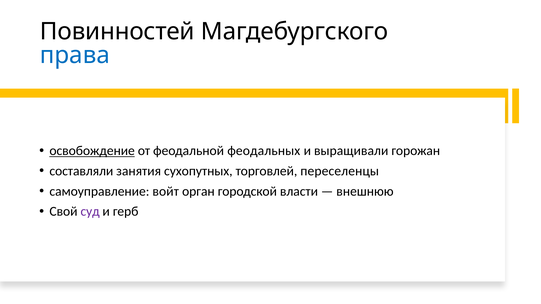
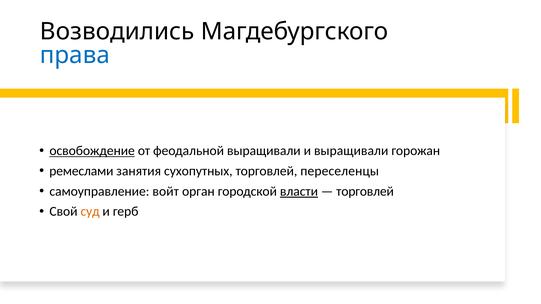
Повинностей: Повинностей -> Возводились
феодальной феодальных: феодальных -> выращивали
составляли: составляли -> ремеслами
власти underline: none -> present
внешнюю at (365, 191): внешнюю -> торговлей
суд colour: purple -> orange
